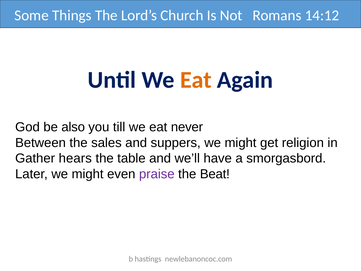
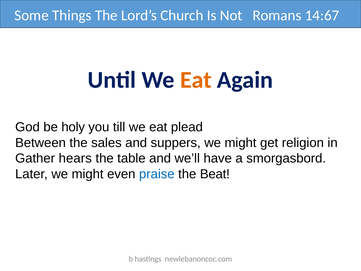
14:12: 14:12 -> 14:67
also: also -> holy
never: never -> plead
praise colour: purple -> blue
